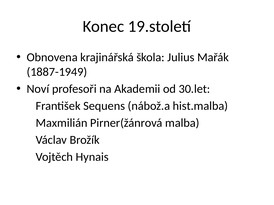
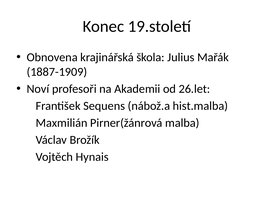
1887-1949: 1887-1949 -> 1887-1909
30.let: 30.let -> 26.let
